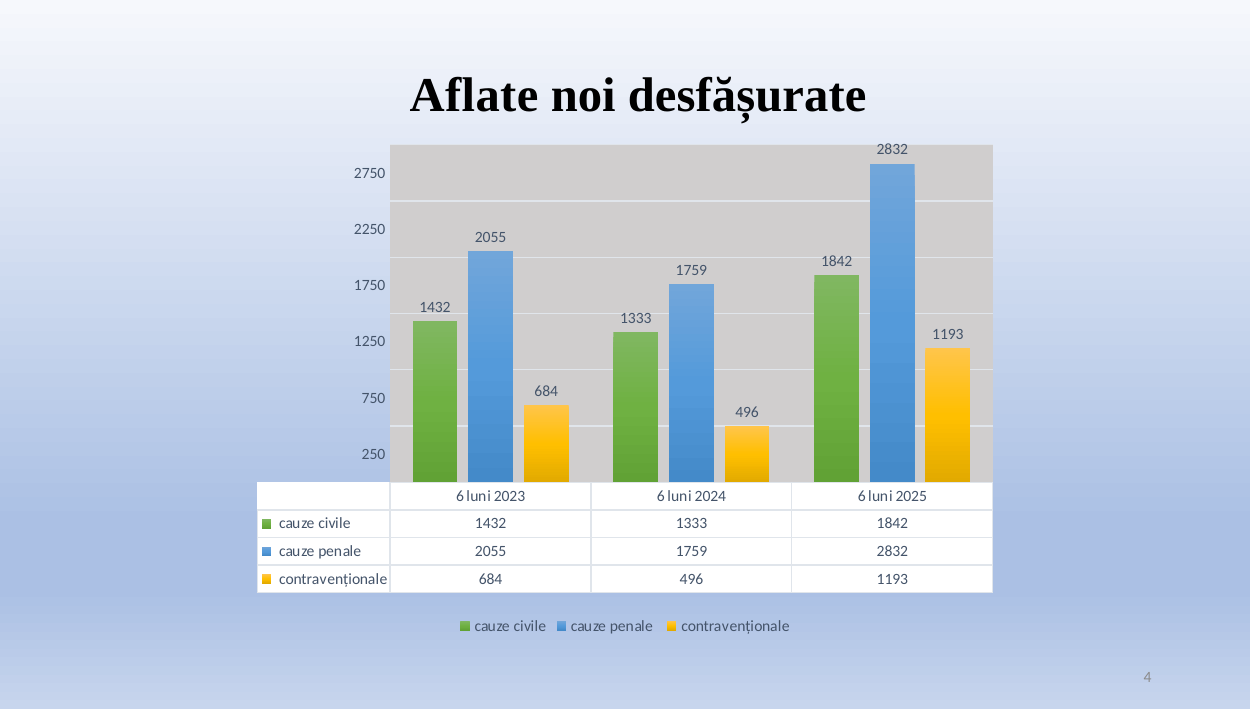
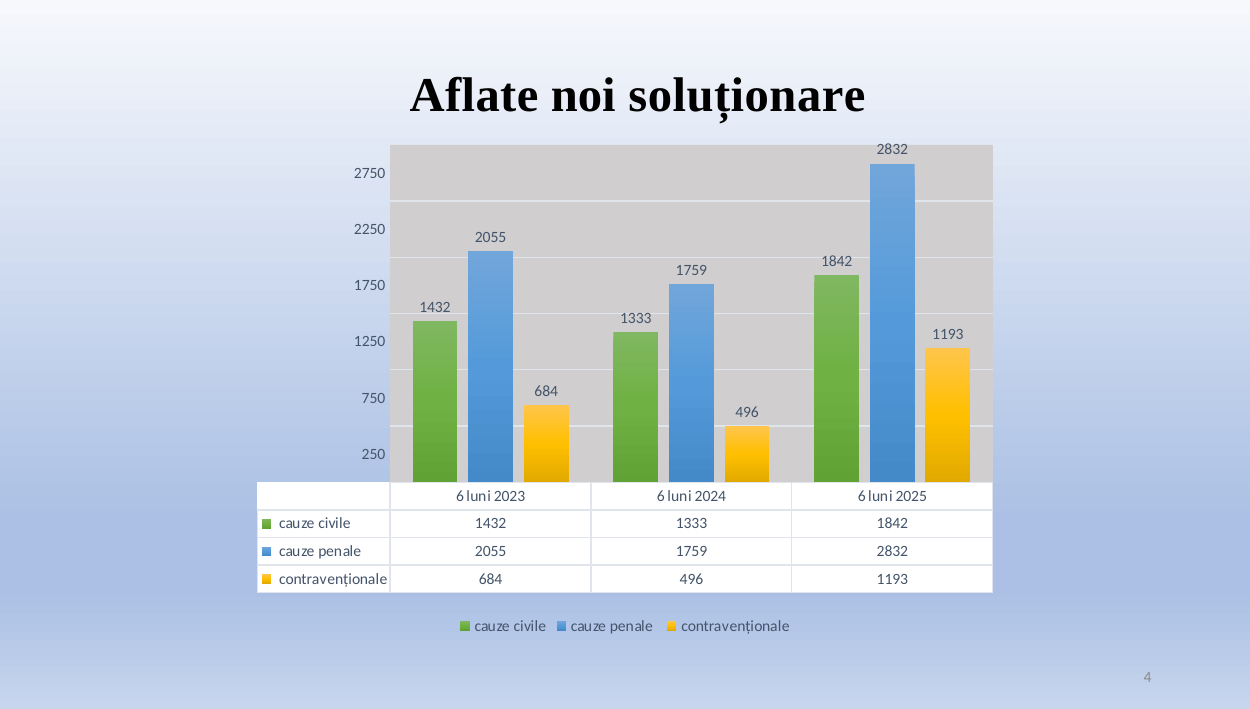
desfășurate: desfășurate -> soluționare
